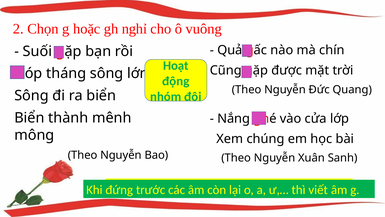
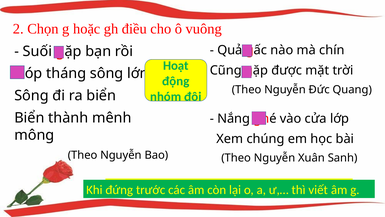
nghỉ: nghỉ -> điều
